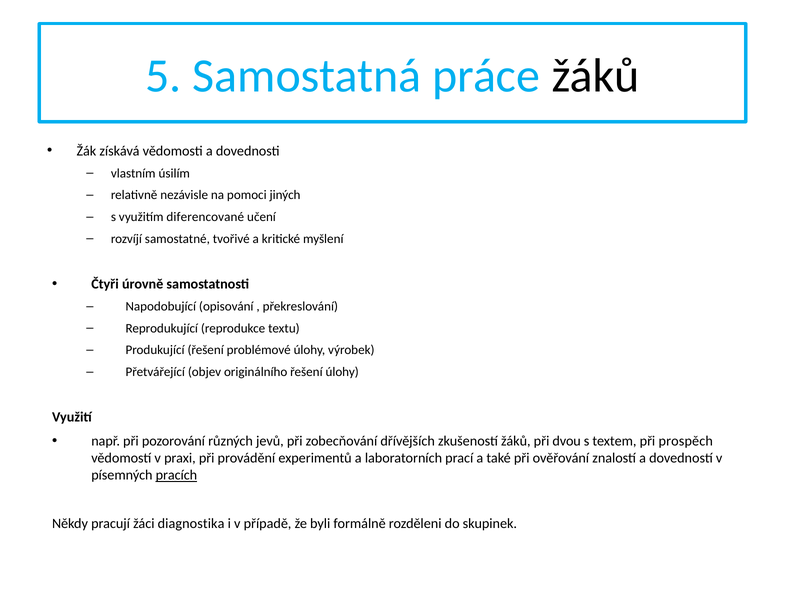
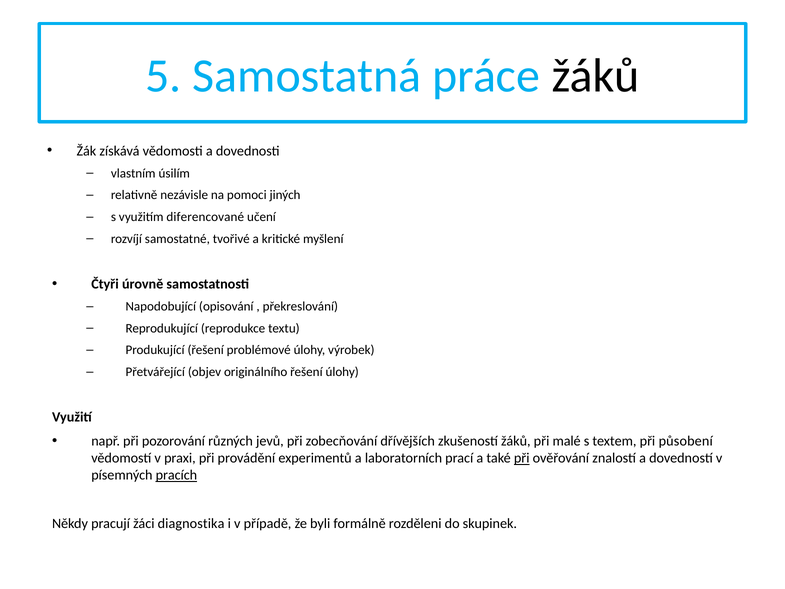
dvou: dvou -> malé
prospěch: prospěch -> působení
při at (522, 458) underline: none -> present
